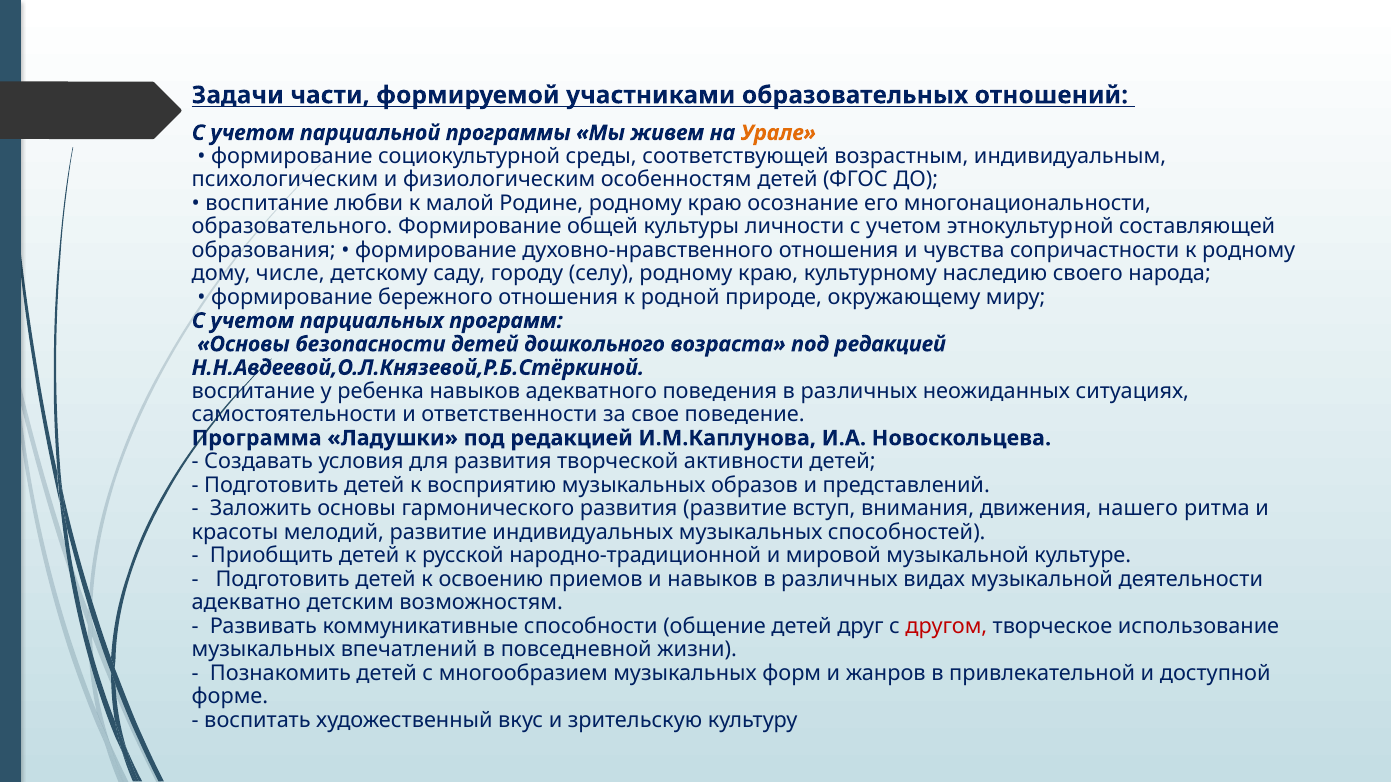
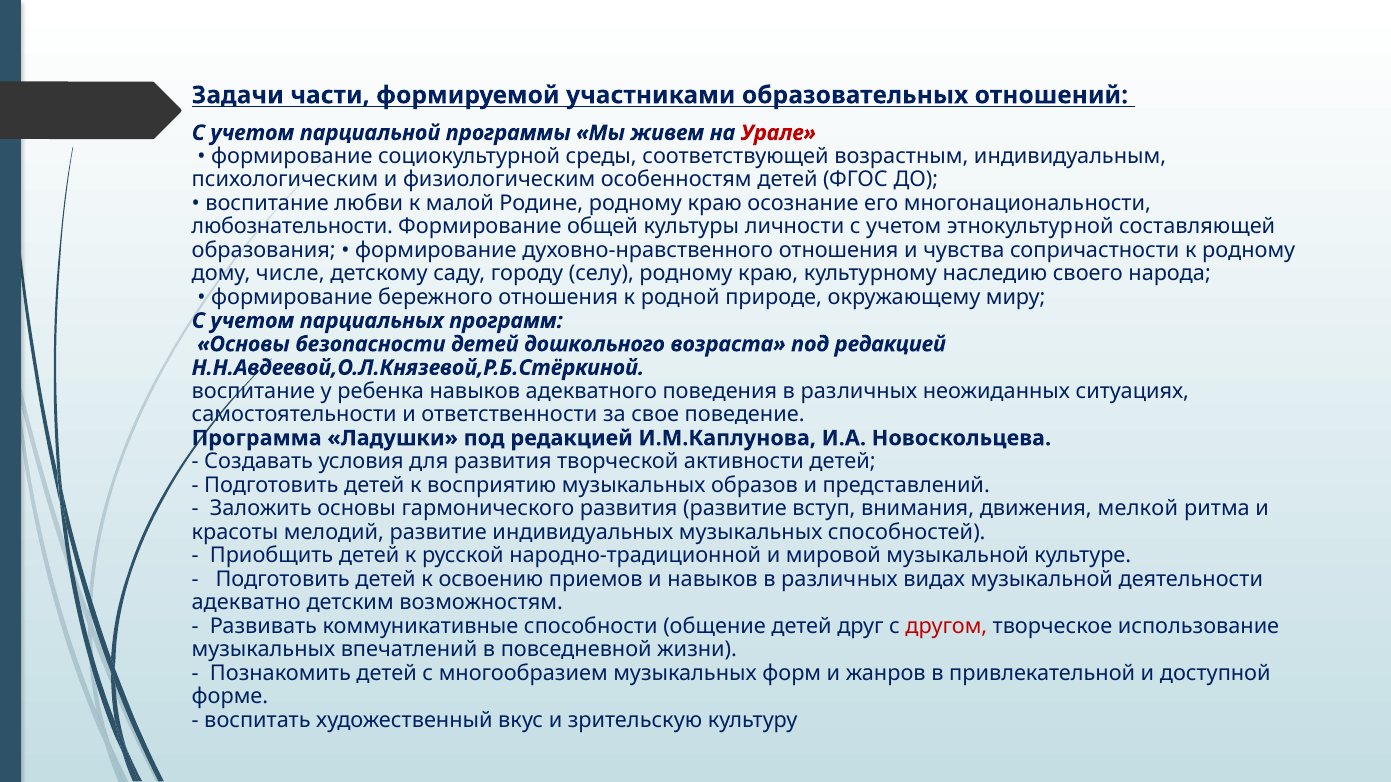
Урале colour: orange -> red
образовательного: образовательного -> любознательности
нашего: нашего -> мелкой
